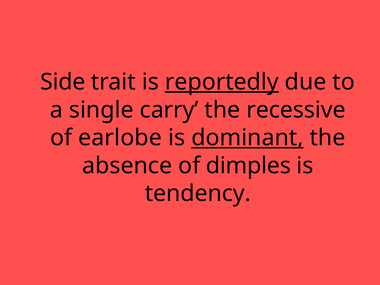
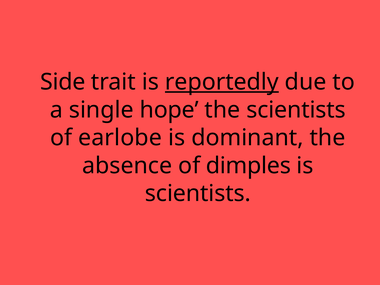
carry: carry -> hope
the recessive: recessive -> scientists
dominant underline: present -> none
tendency at (198, 193): tendency -> scientists
